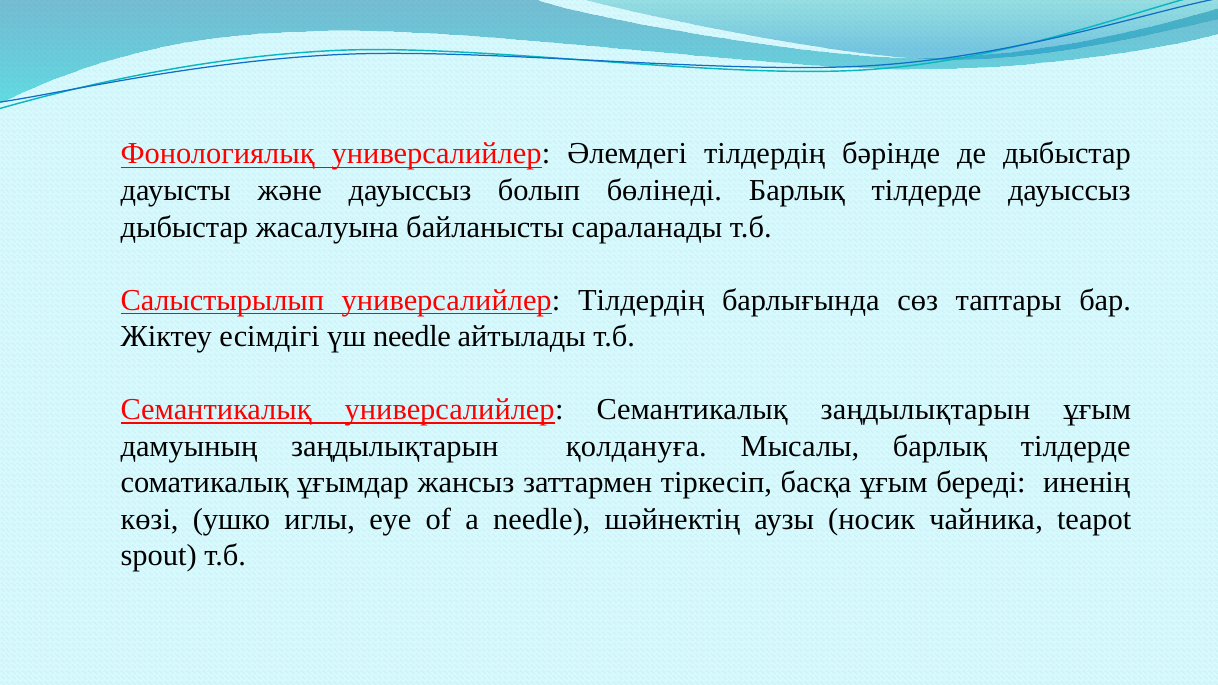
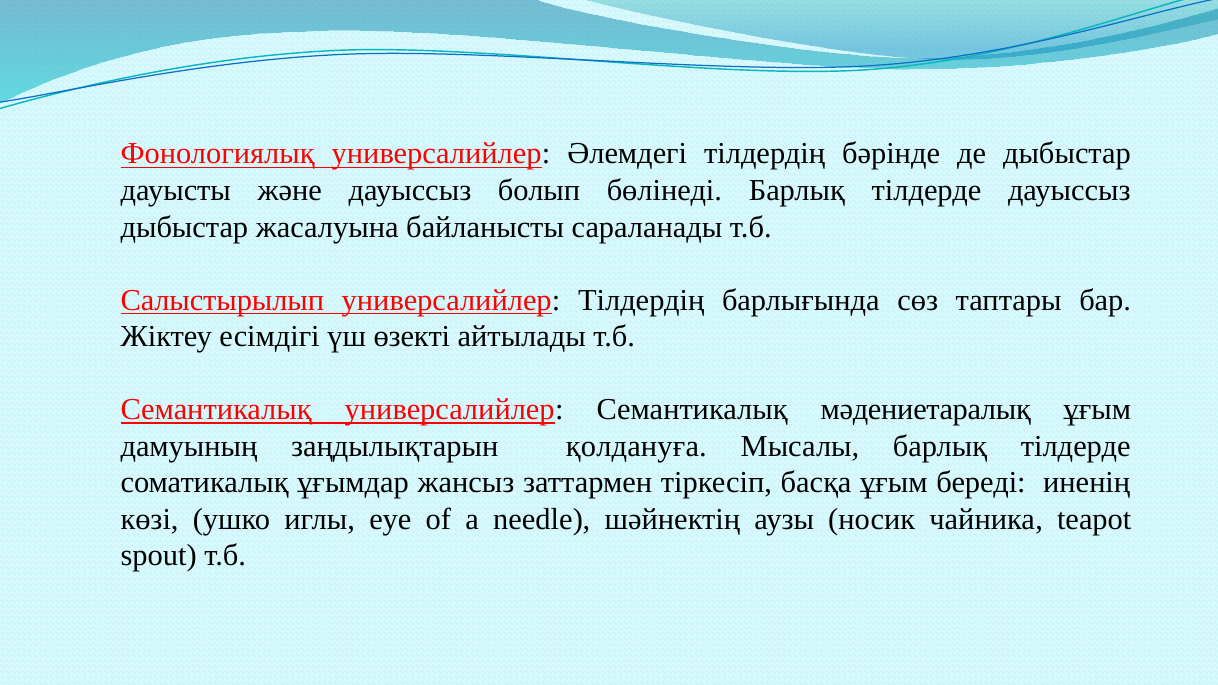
үш needle: needle -> өзекті
Семантикалық заңдылықтарын: заңдылықтарын -> мәдениетаралық
